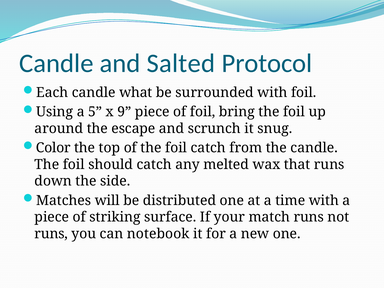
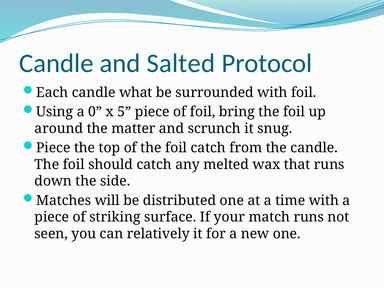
5: 5 -> 0
9: 9 -> 5
escape: escape -> matter
Color at (53, 148): Color -> Piece
runs at (51, 234): runs -> seen
notebook: notebook -> relatively
